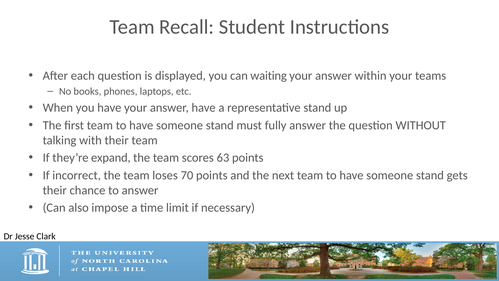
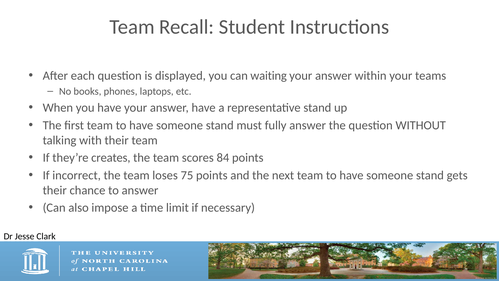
expand: expand -> creates
63: 63 -> 84
70: 70 -> 75
